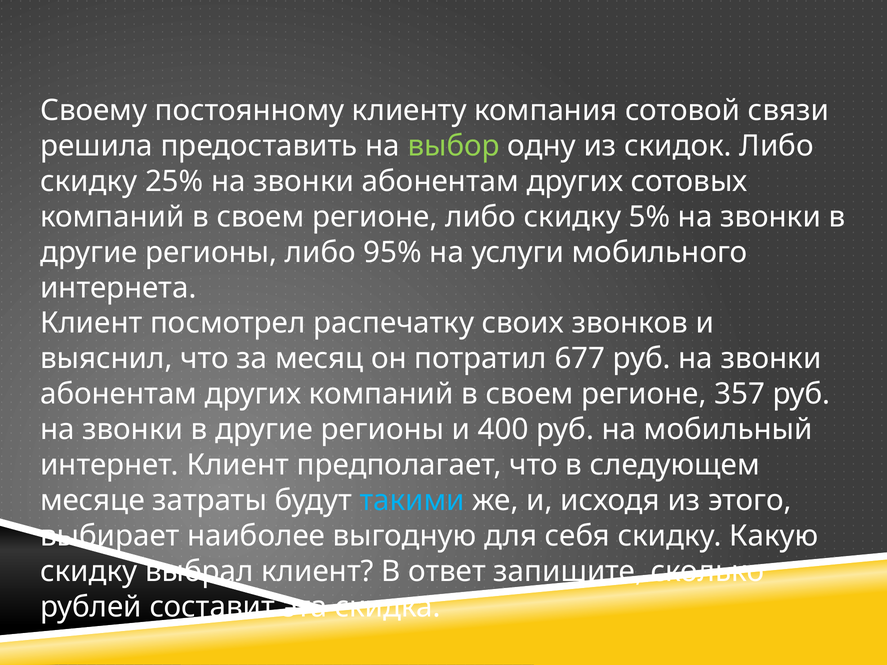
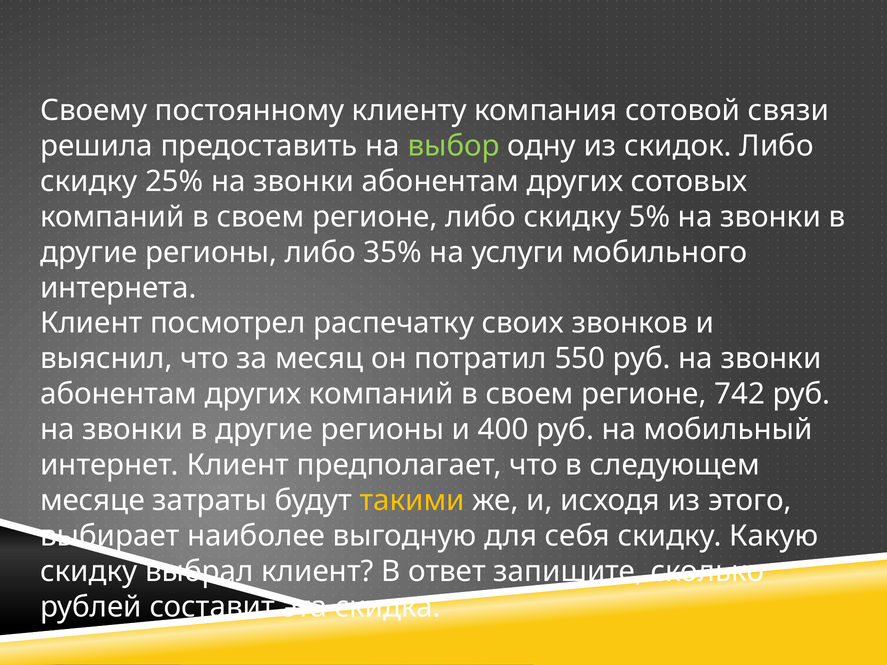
95%: 95% -> 35%
677: 677 -> 550
357: 357 -> 742
такими colour: light blue -> yellow
